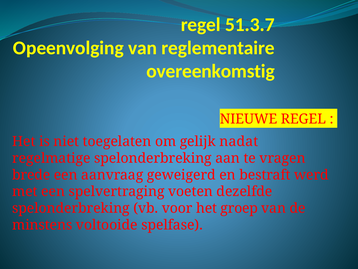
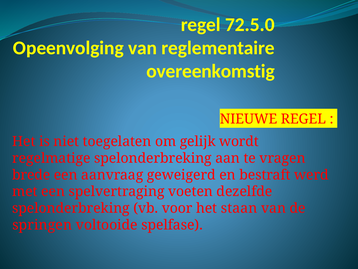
51.3.7: 51.3.7 -> 72.5.0
nadat: nadat -> wordt
groep: groep -> staan
minstens: minstens -> springen
